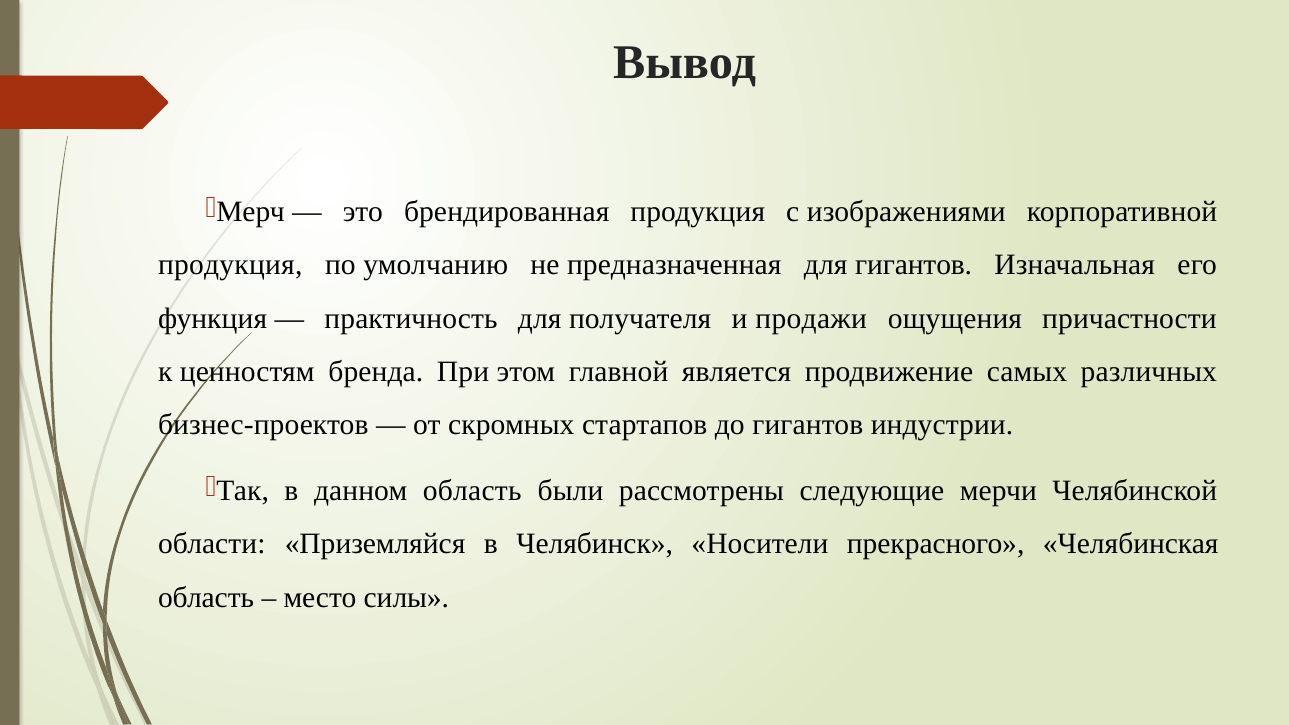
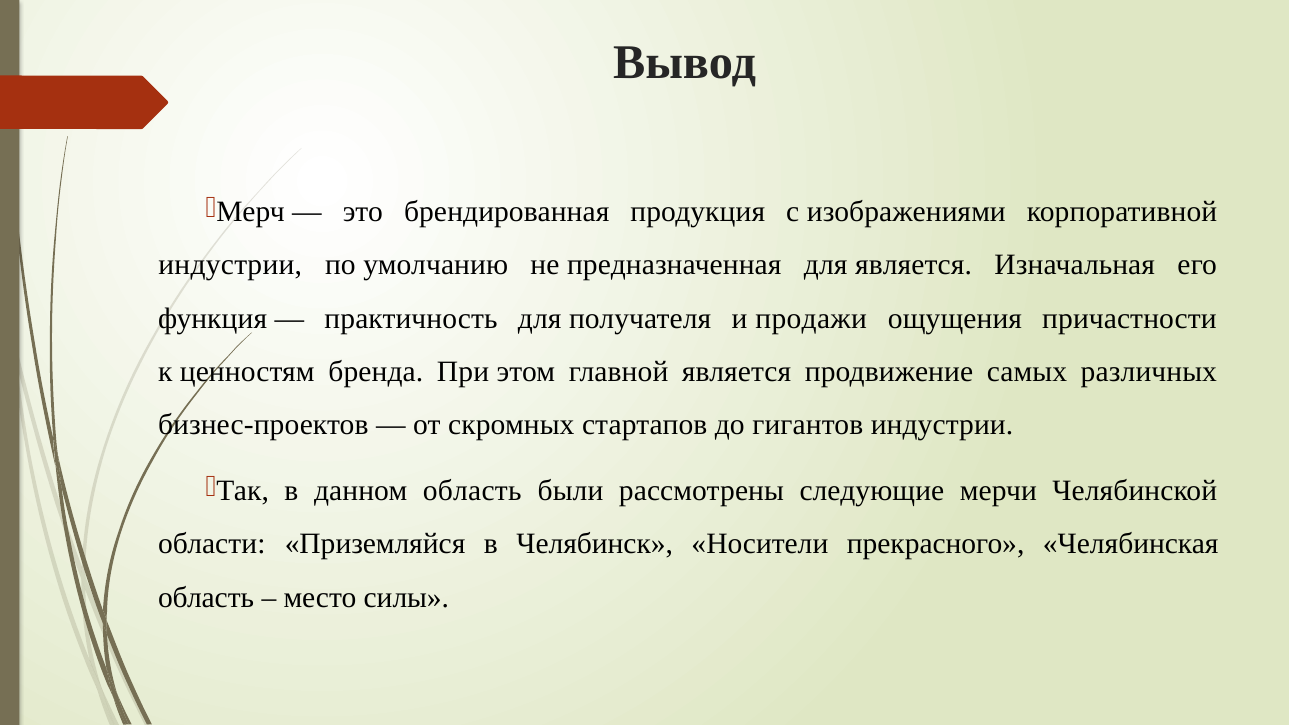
продукция at (230, 265): продукция -> индустрии
для гигантов: гигантов -> является
